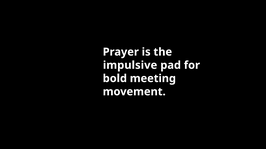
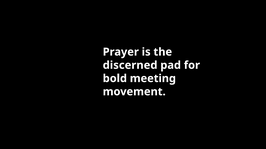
impulsive: impulsive -> discerned
